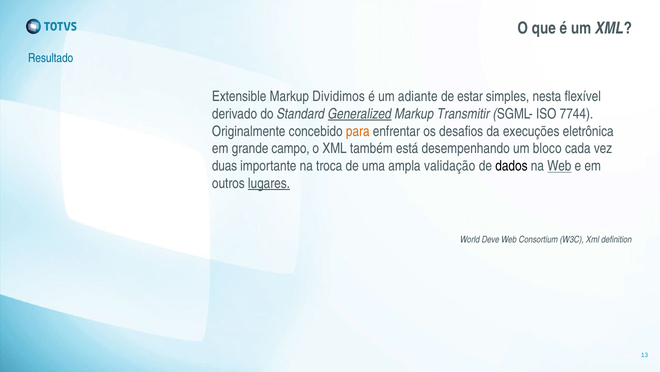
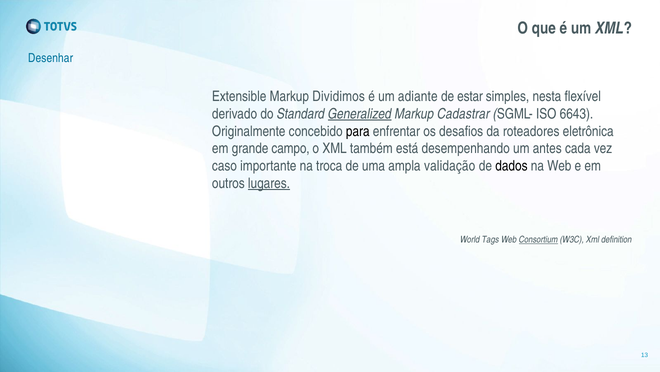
Resultado: Resultado -> Desenhar
Transmitir: Transmitir -> Cadastrar
7744: 7744 -> 6643
para colour: orange -> black
execuções: execuções -> roteadores
bloco: bloco -> antes
duas: duas -> caso
Web at (559, 166) underline: present -> none
Deve: Deve -> Tags
Consortium underline: none -> present
